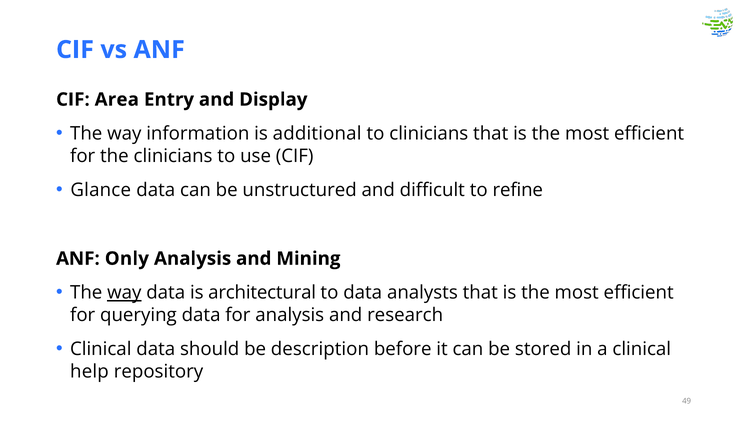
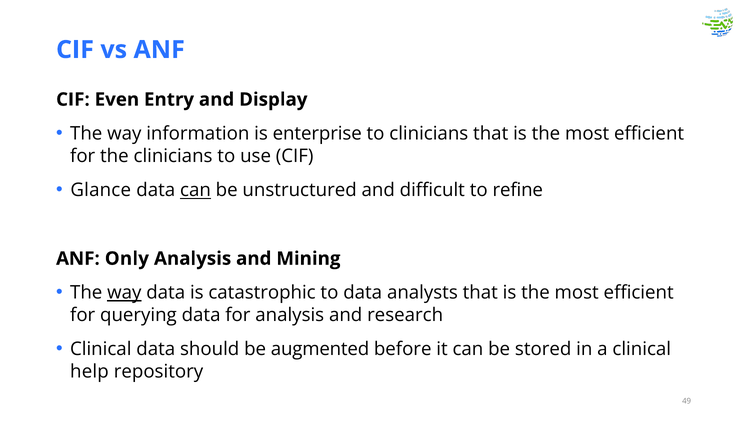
Area: Area -> Even
additional: additional -> enterprise
can at (195, 190) underline: none -> present
architectural: architectural -> catastrophic
description: description -> augmented
